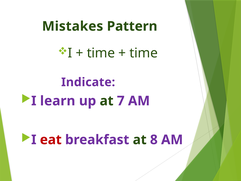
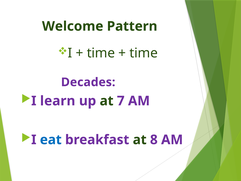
Mistakes: Mistakes -> Welcome
Indicate: Indicate -> Decades
eat colour: red -> blue
